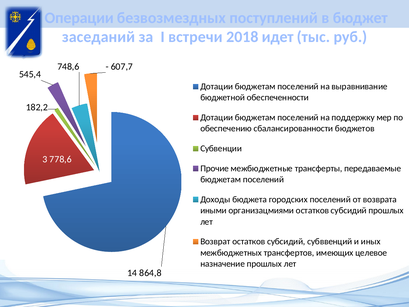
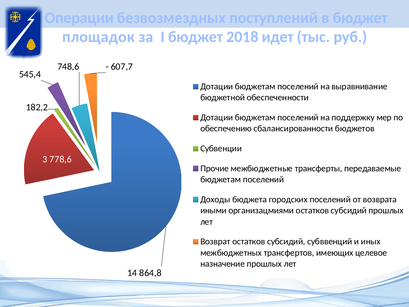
заседаний: заседаний -> площадок
I встречи: встречи -> бюджет
